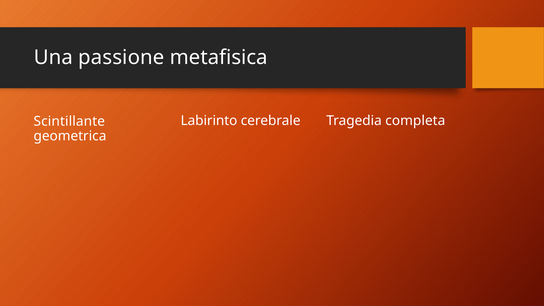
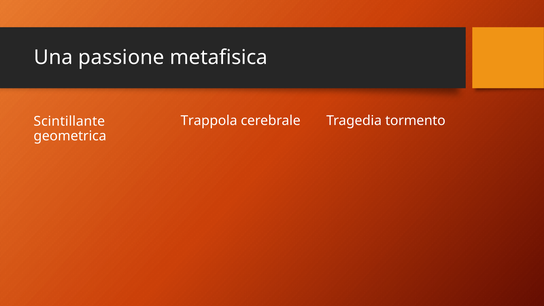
Labirinto: Labirinto -> Trappola
completa: completa -> tormento
